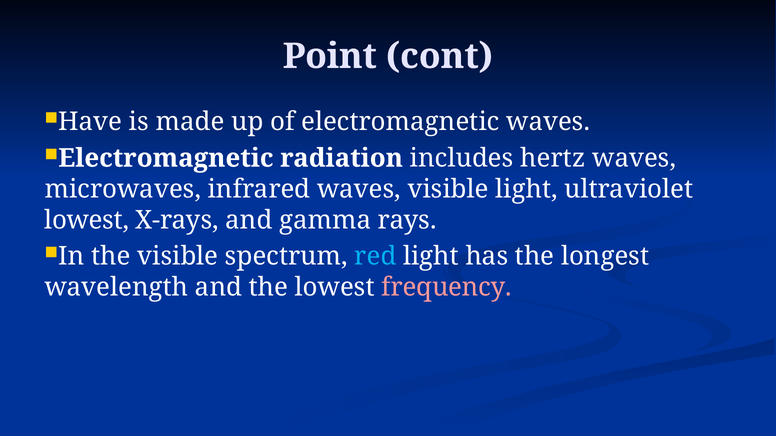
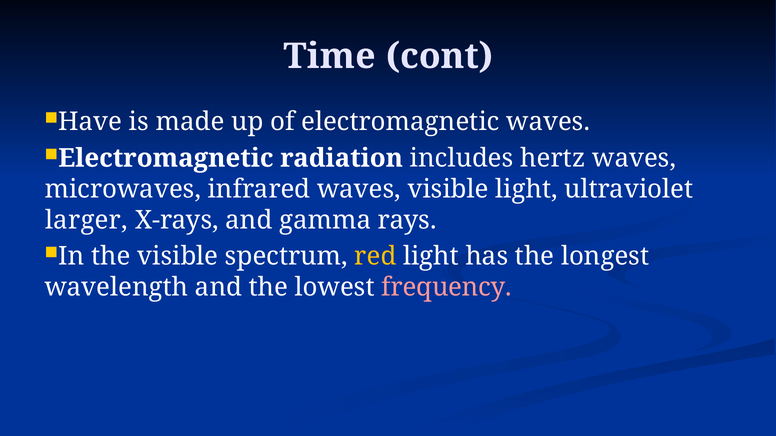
Point: Point -> Time
lowest at (87, 220): lowest -> larger
red colour: light blue -> yellow
